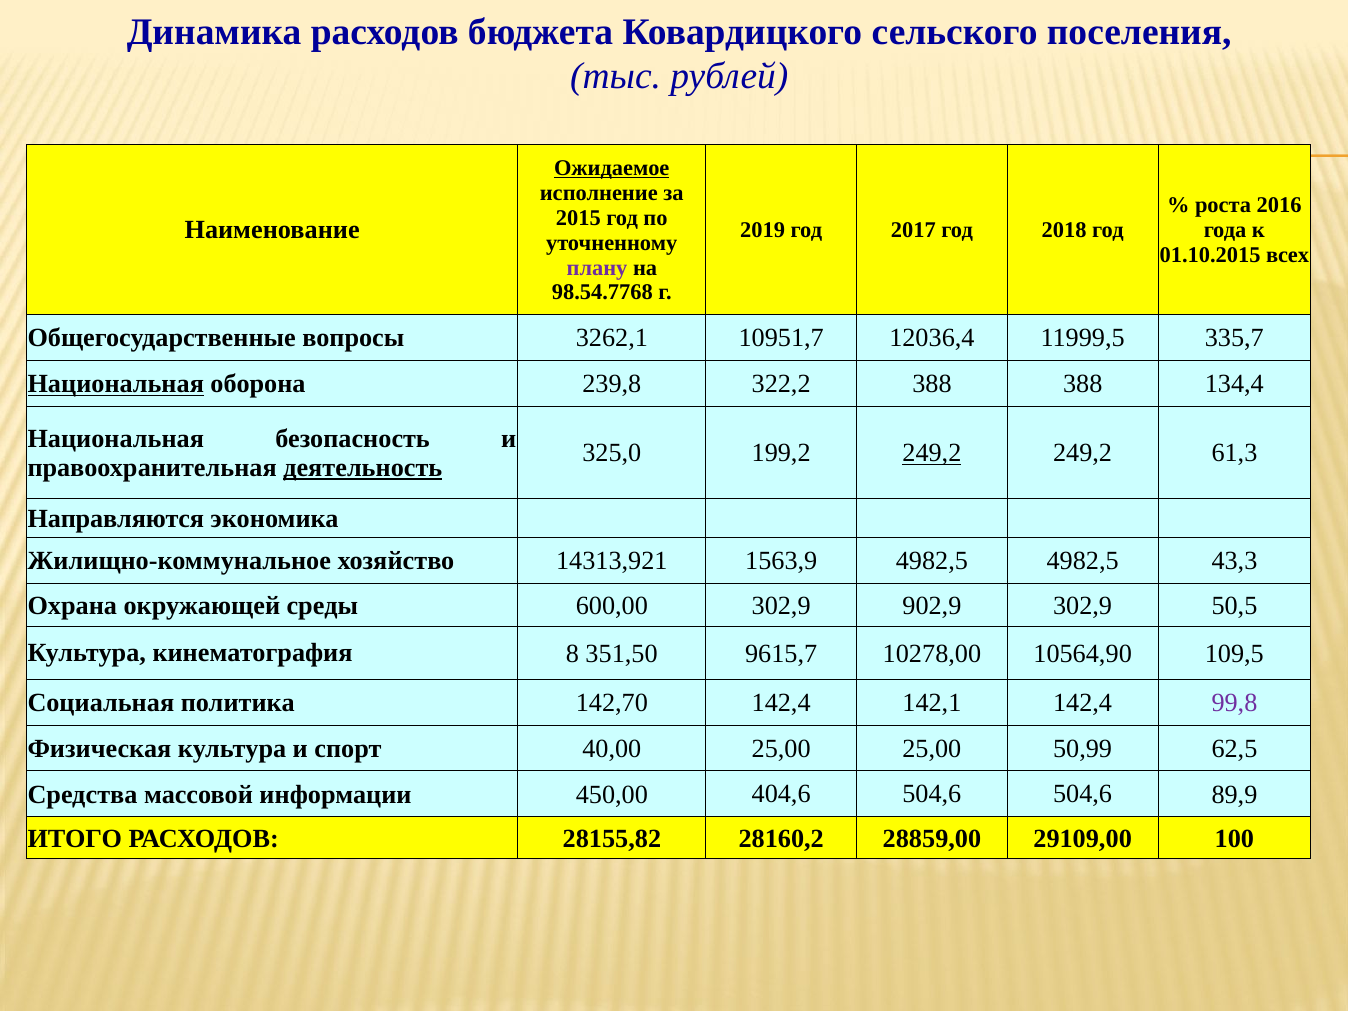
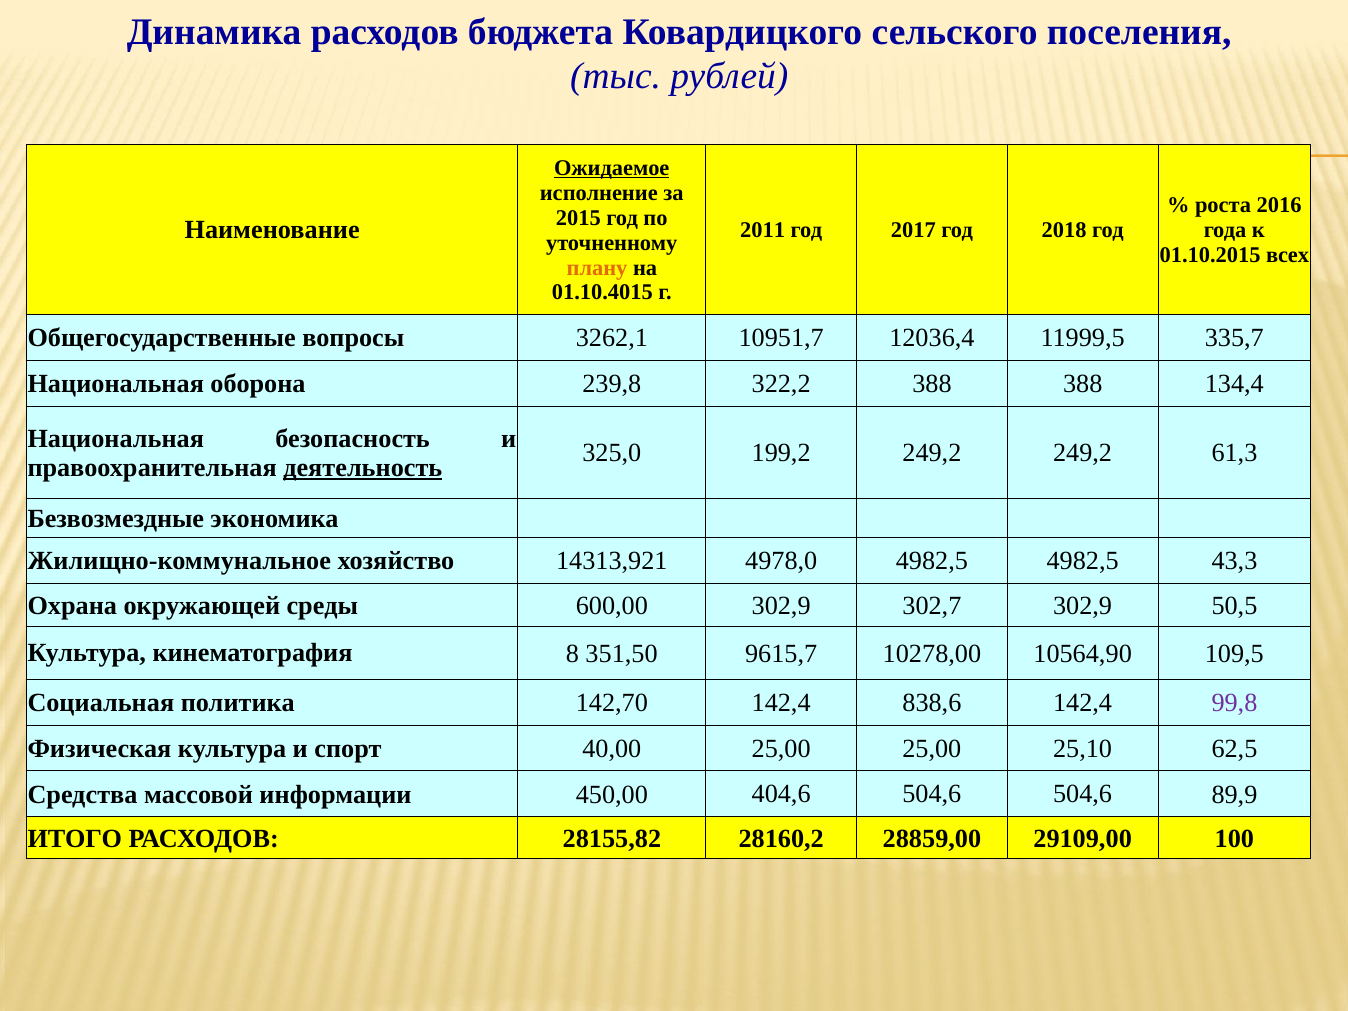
2019: 2019 -> 2011
плану colour: purple -> orange
98.54.7768: 98.54.7768 -> 01.10.4015
Национальная at (116, 384) underline: present -> none
249,2 at (932, 453) underline: present -> none
Направляются: Направляются -> Безвозмездные
1563,9: 1563,9 -> 4978,0
902,9: 902,9 -> 302,7
142,1: 142,1 -> 838,6
50,99: 50,99 -> 25,10
